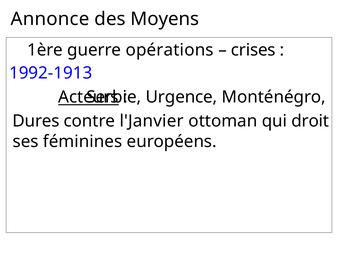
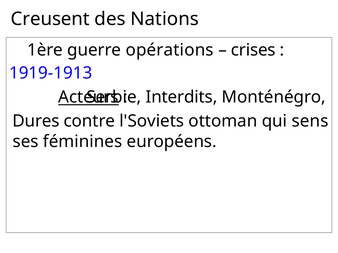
Annonce: Annonce -> Creusent
Moyens: Moyens -> Nations
1992-1913: 1992-1913 -> 1919-1913
Urgence: Urgence -> Interdits
l'Janvier: l'Janvier -> l'Soviets
droit: droit -> sens
